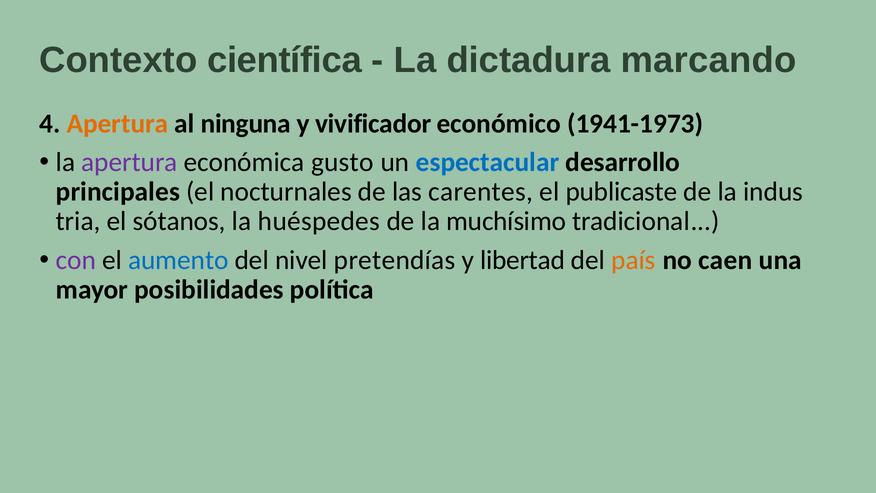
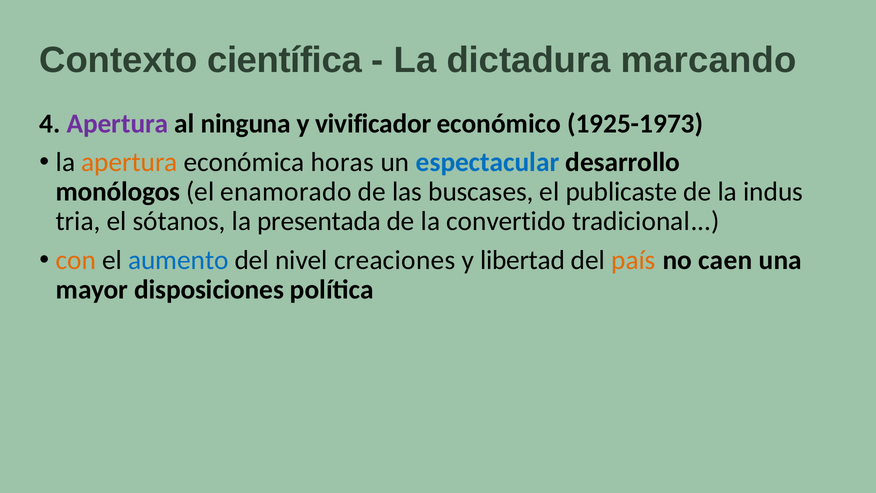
Apertura at (117, 123) colour: orange -> purple
1941-1973: 1941-1973 -> 1925-1973
apertura at (129, 162) colour: purple -> orange
gusto: gusto -> horas
principales: principales -> monólogos
nocturnales: nocturnales -> enamorado
carentes: carentes -> buscases
huéspedes: huéspedes -> presentada
muchísimo: muchísimo -> convertido
con colour: purple -> orange
pretendías: pretendías -> creaciones
posibilidades: posibilidades -> disposiciones
